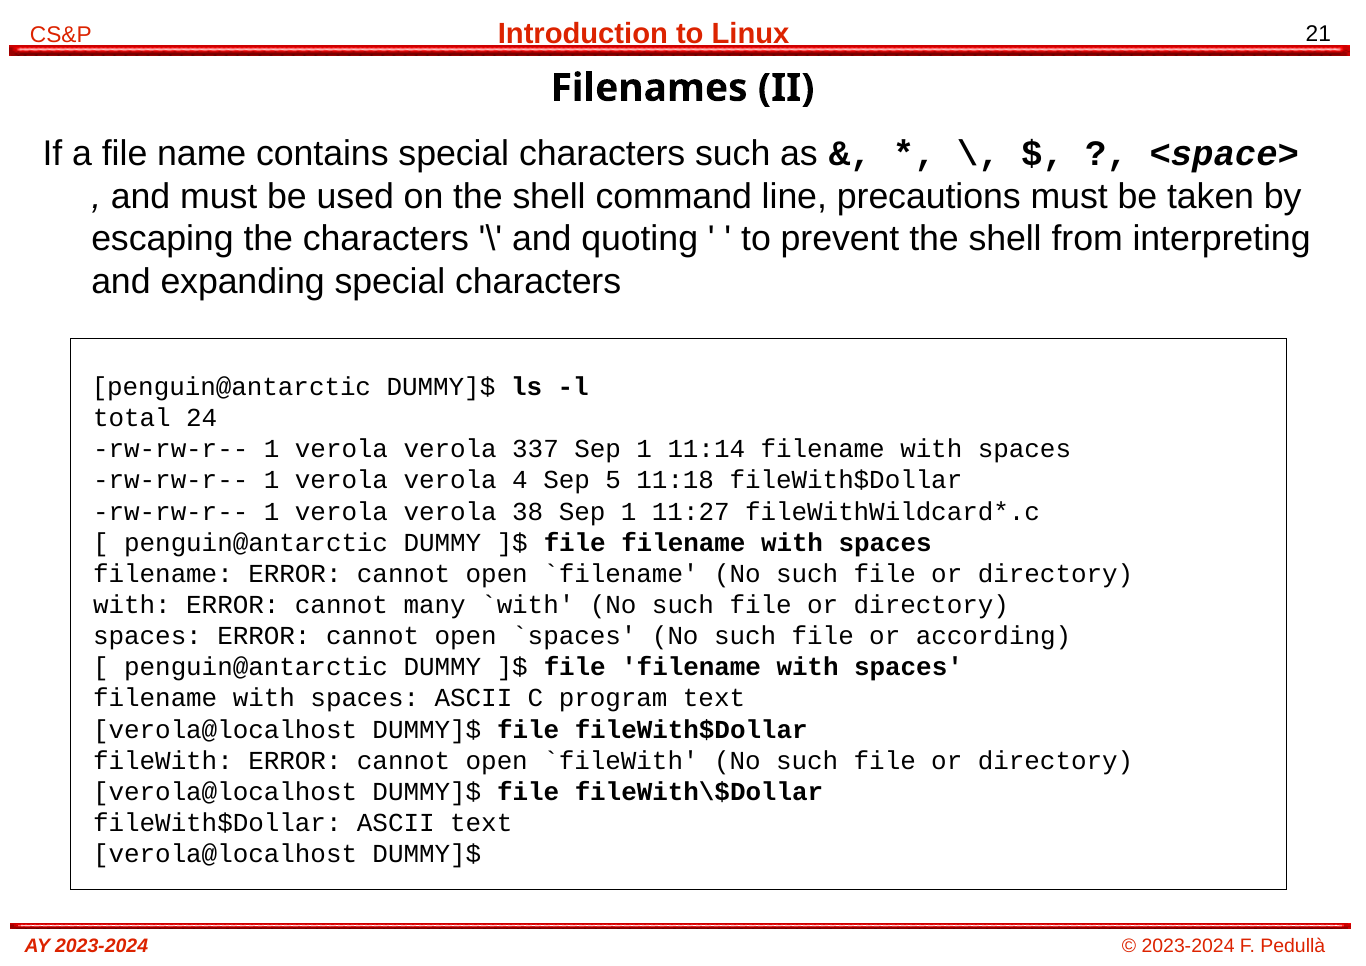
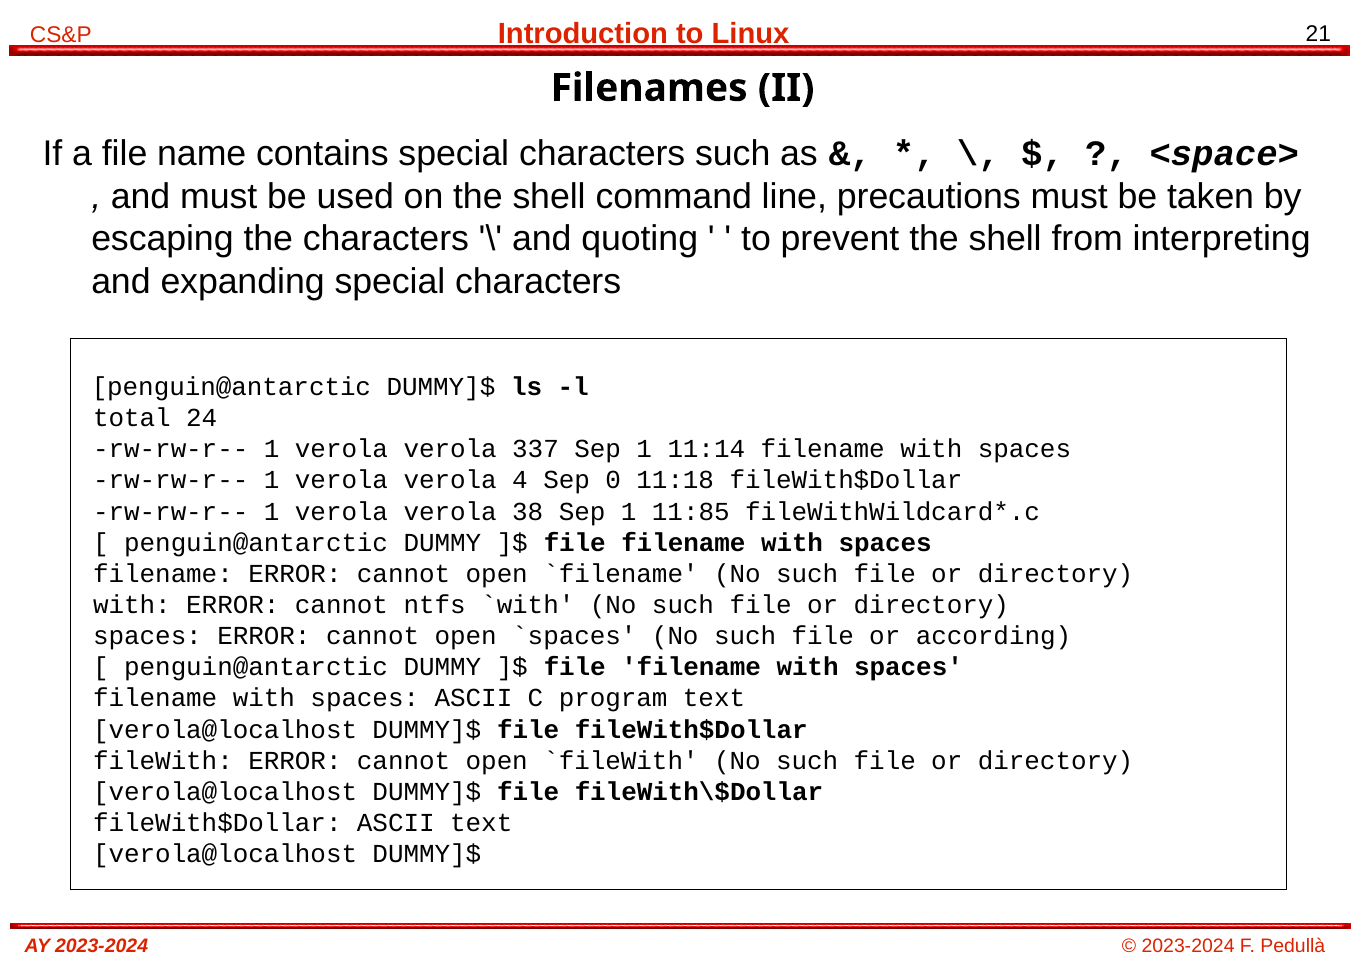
5: 5 -> 0
11:27: 11:27 -> 11:85
many: many -> ntfs
